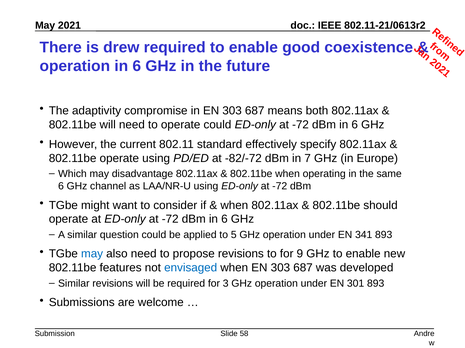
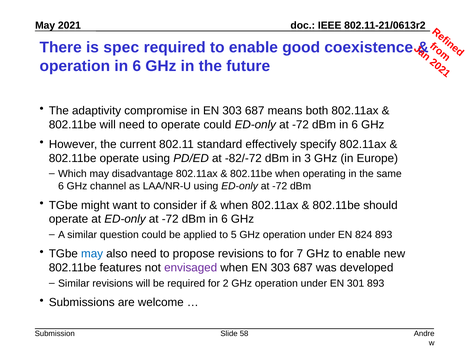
drew: drew -> spec
7: 7 -> 3
341: 341 -> 824
9: 9 -> 7
envisaged colour: blue -> purple
for 3: 3 -> 2
